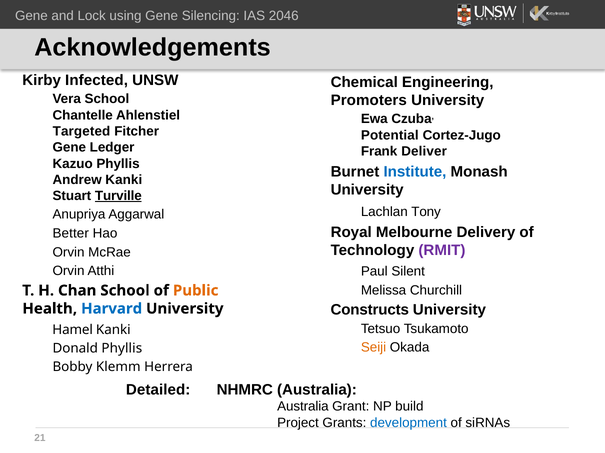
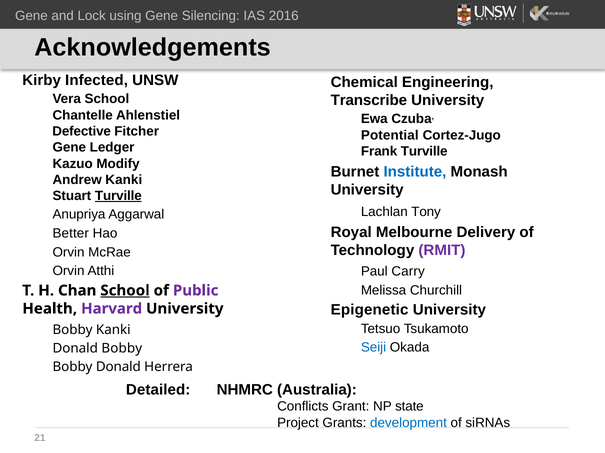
2046: 2046 -> 2016
Promoters: Promoters -> Transcribe
Targeted: Targeted -> Defective
Frank Deliver: Deliver -> Turville
Kazuo Phyllis: Phyllis -> Modify
Silent: Silent -> Carry
School at (125, 291) underline: none -> present
Public colour: orange -> purple
Constructs: Constructs -> Epigenetic
Harvard colour: blue -> purple
Hamel at (73, 330): Hamel -> Bobby
Seiji colour: orange -> blue
Donald Phyllis: Phyllis -> Bobby
Bobby Klemm: Klemm -> Donald
Australia at (303, 407): Australia -> Conflicts
build: build -> state
